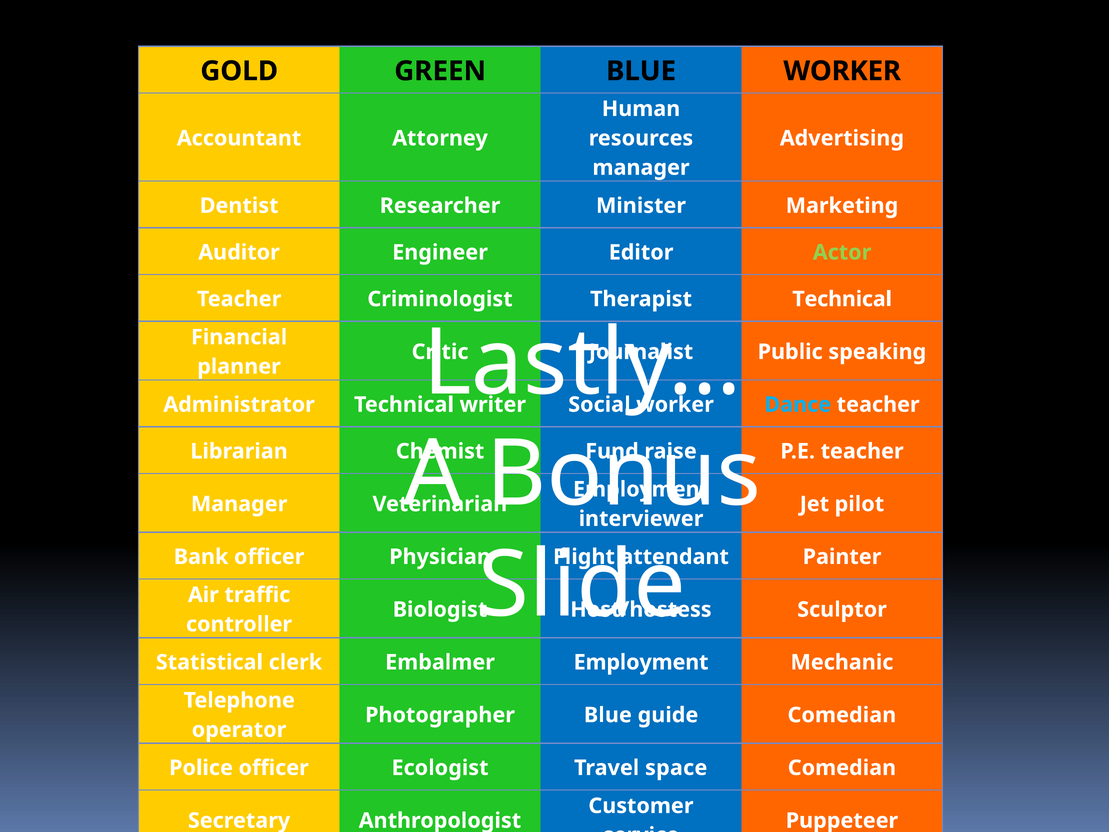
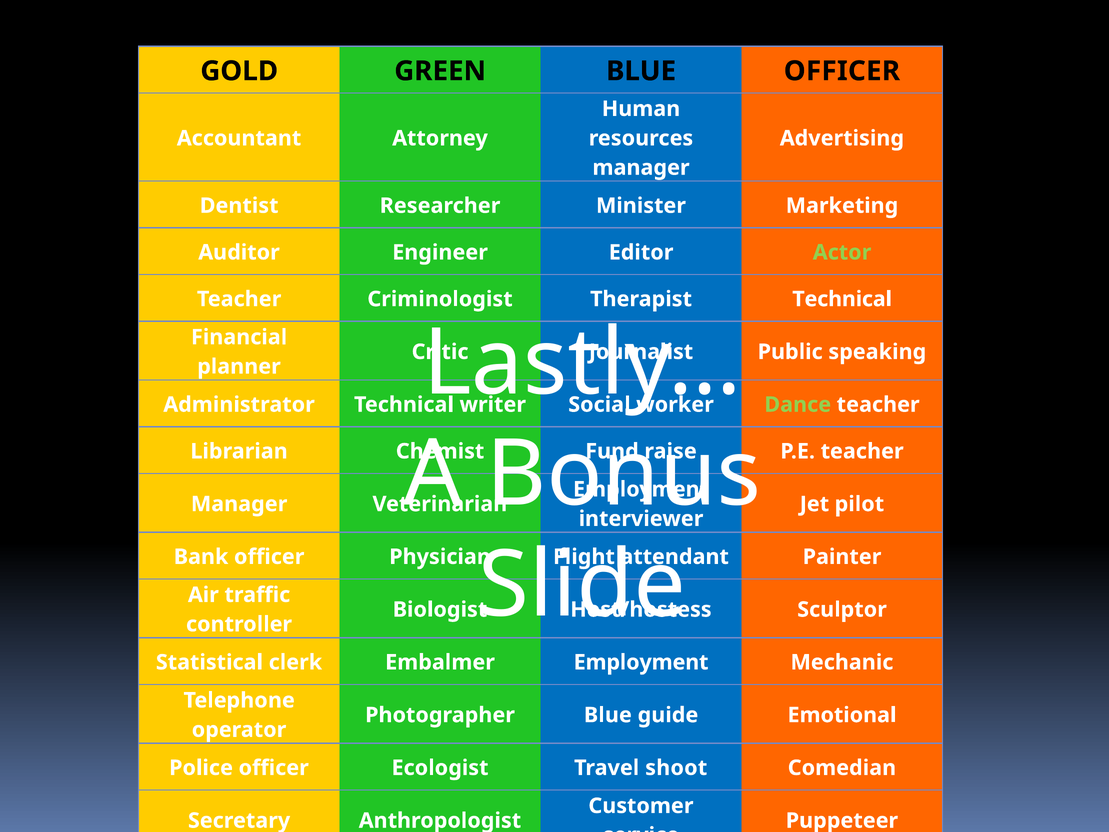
BLUE WORKER: WORKER -> OFFICER
Dance colour: light blue -> light green
guide Comedian: Comedian -> Emotional
space: space -> shoot
